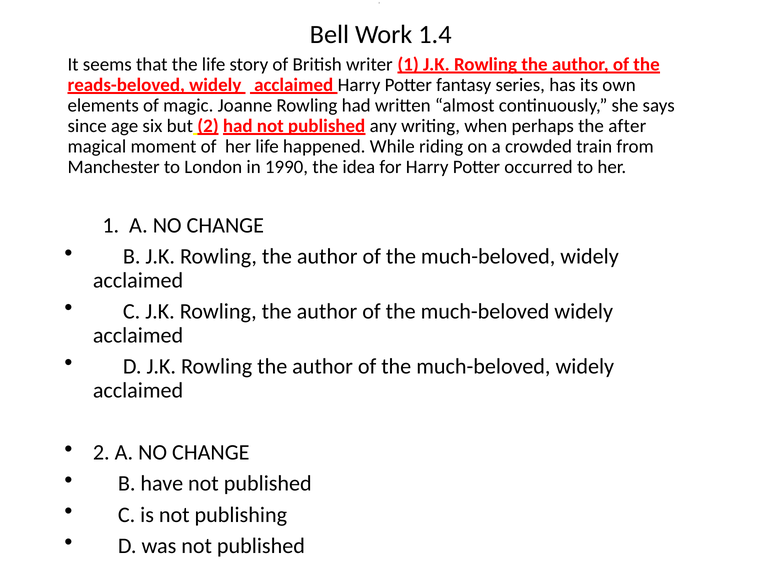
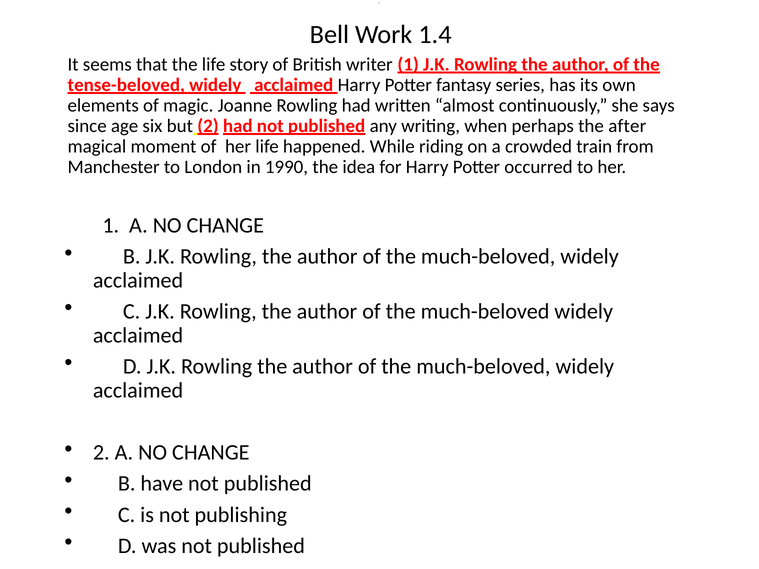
reads-beloved: reads-beloved -> tense-beloved
